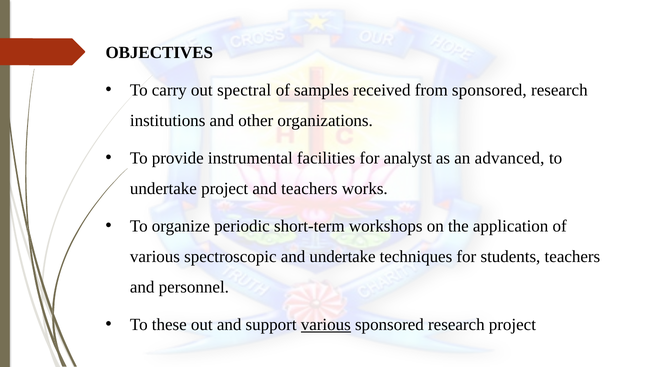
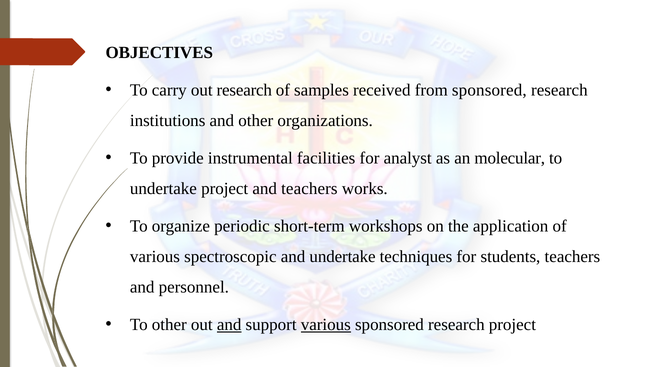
out spectral: spectral -> research
advanced: advanced -> molecular
To these: these -> other
and at (229, 325) underline: none -> present
